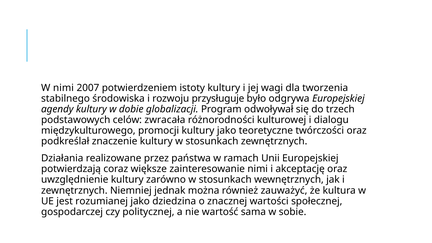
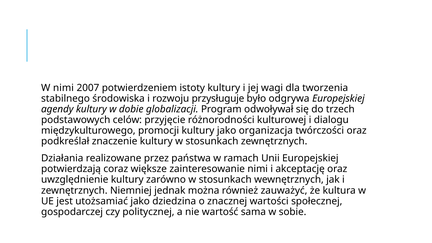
zwracała: zwracała -> przyjęcie
teoretyczne: teoretyczne -> organizacja
rozumianej: rozumianej -> utożsamiać
